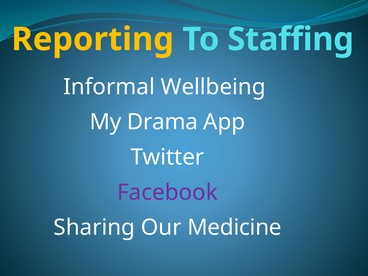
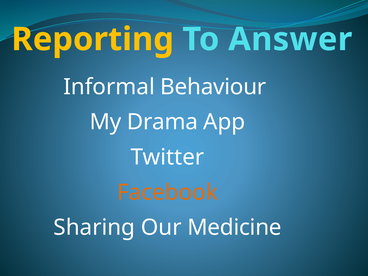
Staffing: Staffing -> Answer
Wellbeing: Wellbeing -> Behaviour
Facebook colour: purple -> orange
